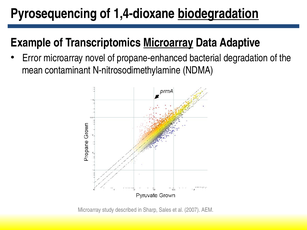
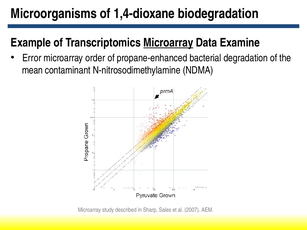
Pyrosequencing: Pyrosequencing -> Microorganisms
biodegradation underline: present -> none
Adaptive: Adaptive -> Examine
novel: novel -> order
